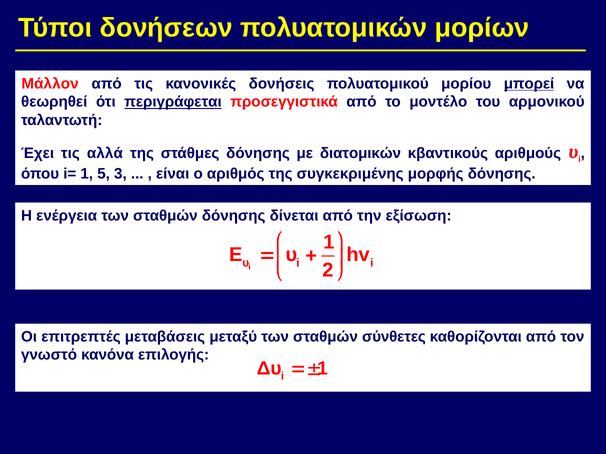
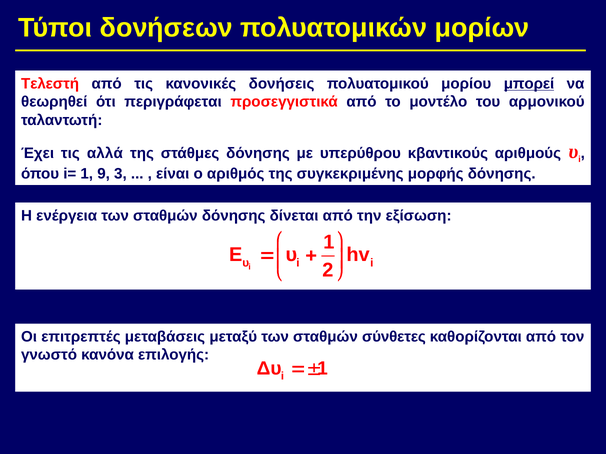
Μάλλον: Μάλλον -> Τελεστή
περιγράφεται underline: present -> none
διατομικών: διατομικών -> υπερύθρου
5: 5 -> 9
